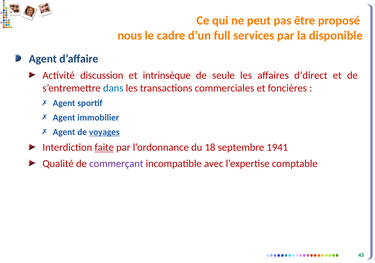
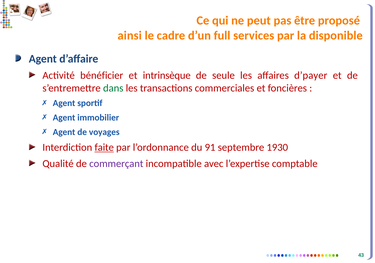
nous: nous -> ainsi
discussion: discussion -> bénéficier
d’direct: d’direct -> d’payer
dans colour: blue -> green
voyages underline: present -> none
18: 18 -> 91
1941: 1941 -> 1930
